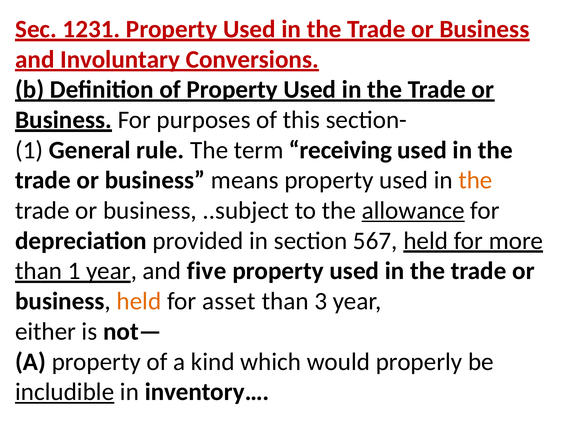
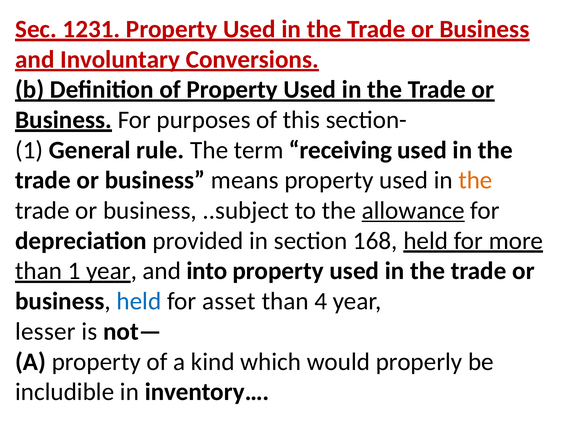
567: 567 -> 168
five: five -> into
held at (139, 301) colour: orange -> blue
3: 3 -> 4
either: either -> lesser
includible underline: present -> none
